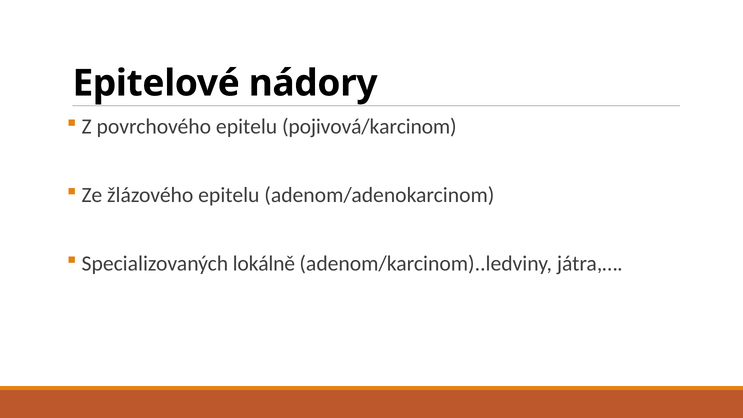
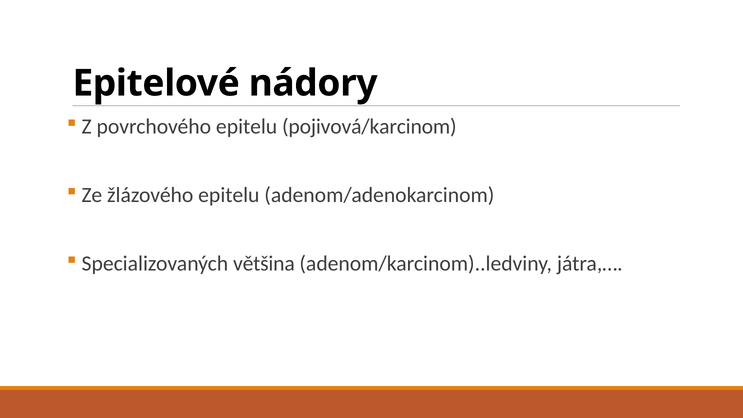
lokálně: lokálně -> většina
